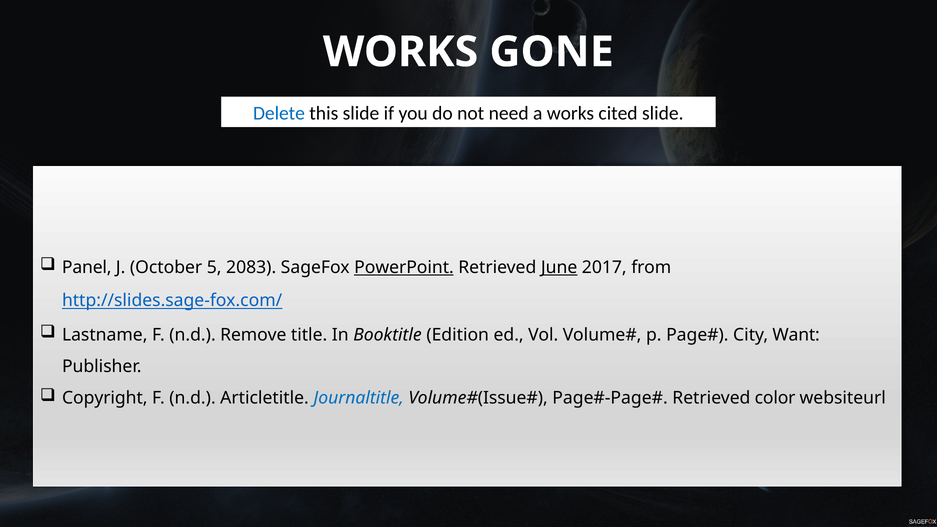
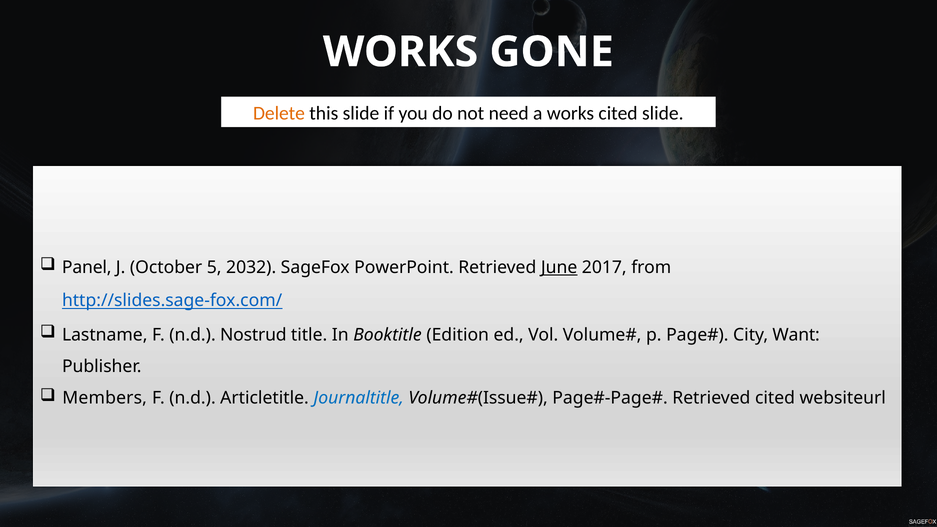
Delete colour: blue -> orange
2083: 2083 -> 2032
PowerPoint underline: present -> none
Remove: Remove -> Nostrud
Copyright: Copyright -> Members
Retrieved color: color -> cited
